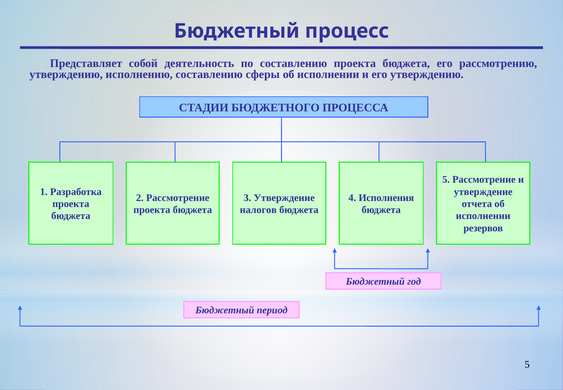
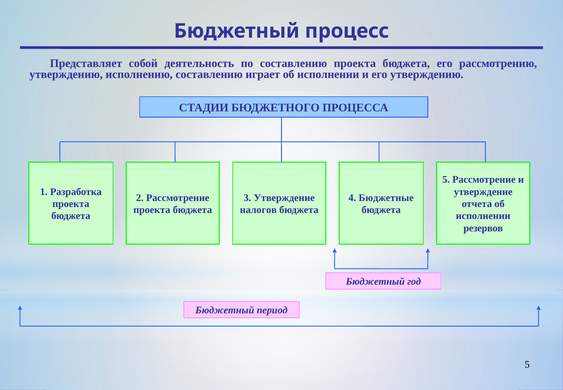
сферы: сферы -> играет
Исполнения: Исполнения -> Бюджетные
